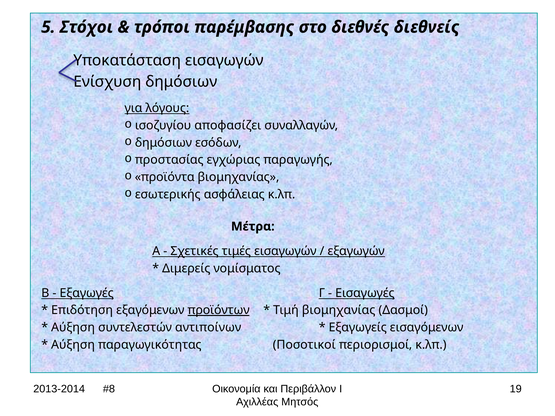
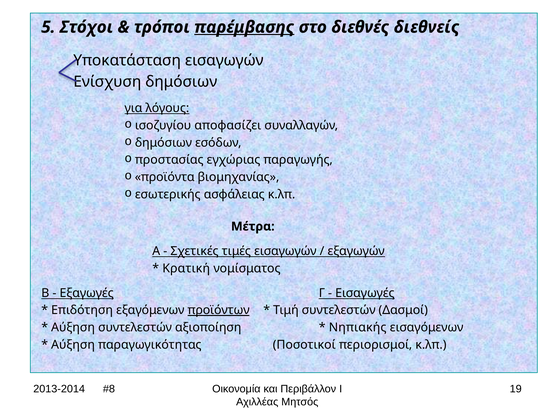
παρέμβασης underline: none -> present
Διμερείς: Διμερείς -> Κρατική
Τιμή βιομηχανίας: βιομηχανίας -> συντελεστών
αντιποίνων: αντιποίνων -> αξιοποίηση
Εξαγωγείς: Εξαγωγείς -> Νηπιακής
